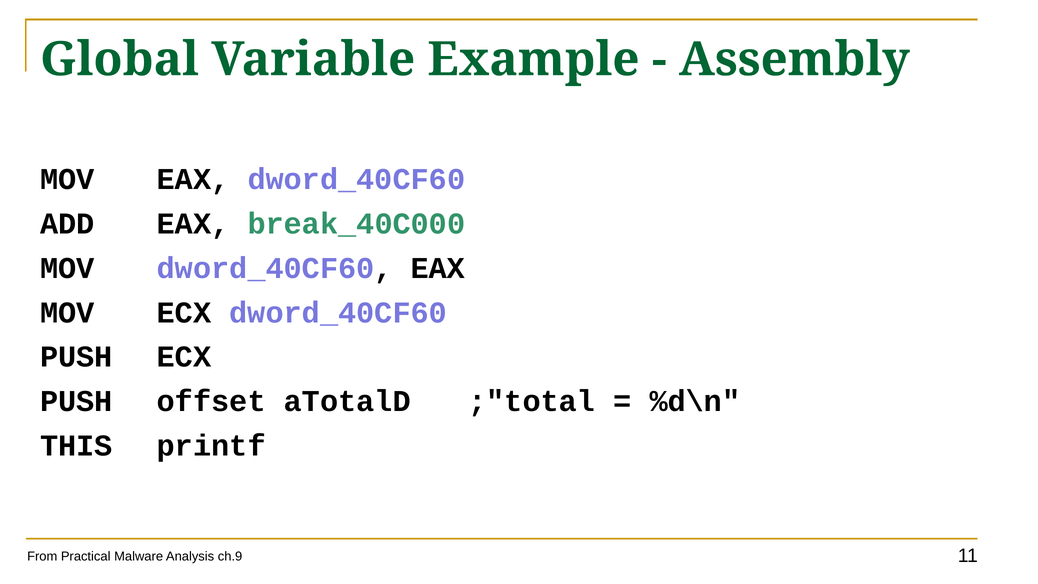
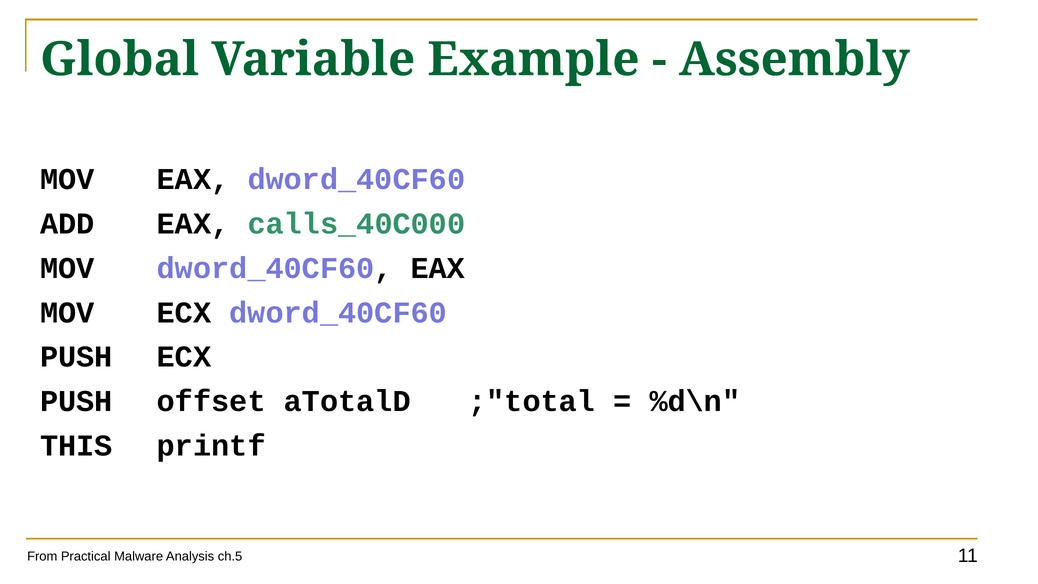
break_40C000: break_40C000 -> calls_40C000
ch.9: ch.9 -> ch.5
